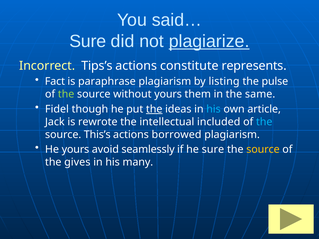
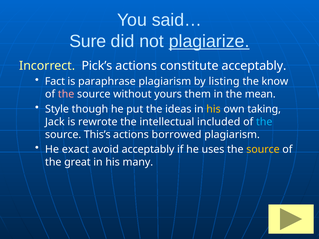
Tips’s: Tips’s -> Pick’s
constitute represents: represents -> acceptably
pulse: pulse -> know
the at (66, 94) colour: light green -> pink
same: same -> mean
Fidel: Fidel -> Style
the at (154, 109) underline: present -> none
his at (214, 109) colour: light blue -> yellow
article: article -> taking
He yours: yours -> exact
avoid seamlessly: seamlessly -> acceptably
he sure: sure -> uses
gives: gives -> great
